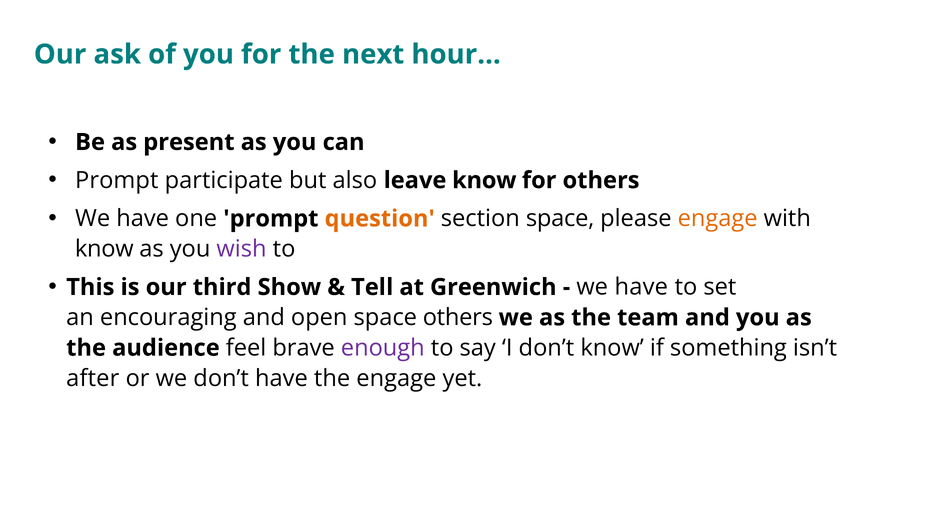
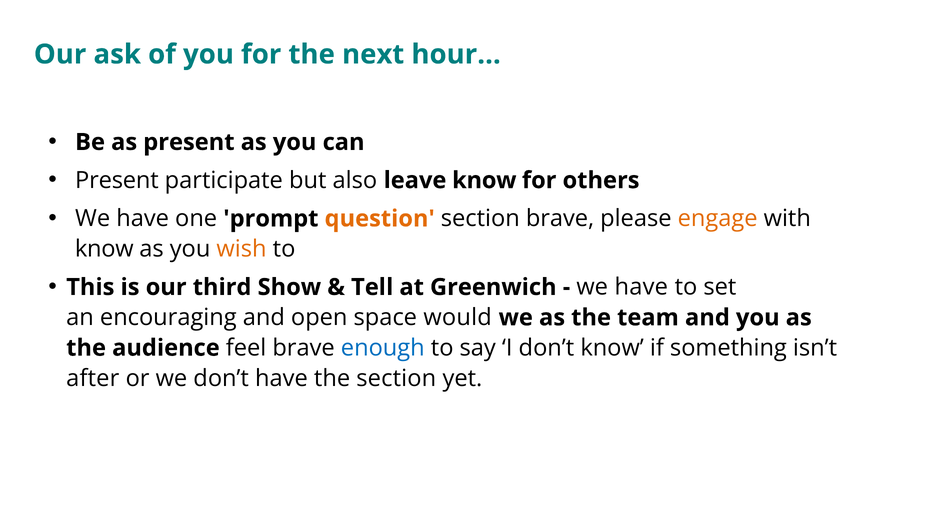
Prompt at (117, 180): Prompt -> Present
section space: space -> brave
wish colour: purple -> orange
space others: others -> would
enough colour: purple -> blue
the engage: engage -> section
